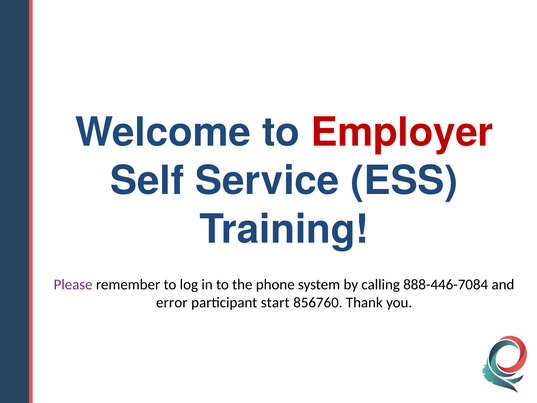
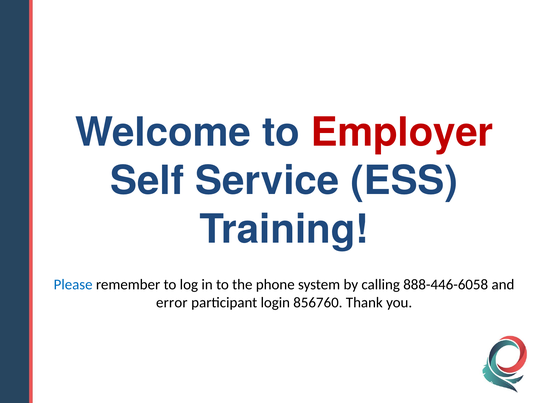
Please colour: purple -> blue
888-446-7084: 888-446-7084 -> 888-446-6058
start: start -> login
